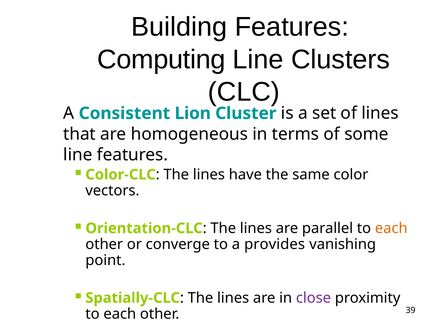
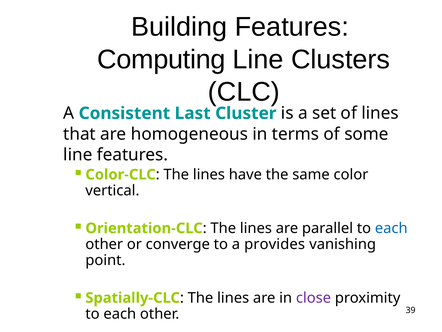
Lion: Lion -> Last
vectors: vectors -> vertical
each at (391, 228) colour: orange -> blue
